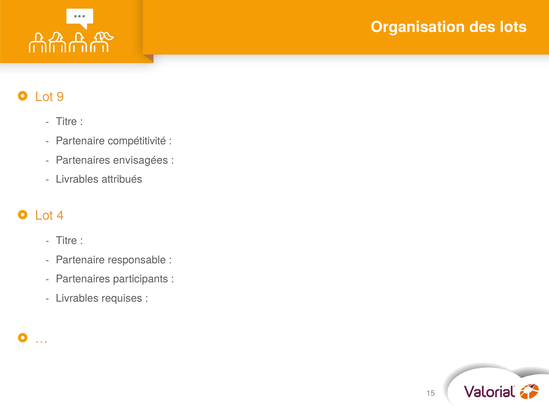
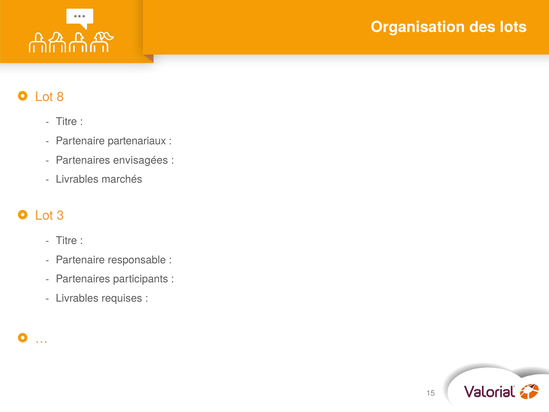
9: 9 -> 8
compétitivité: compétitivité -> partenariaux
attribués: attribués -> marchés
4: 4 -> 3
